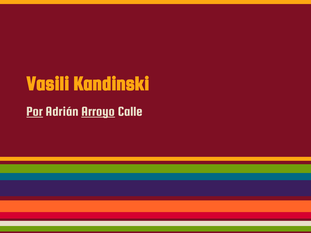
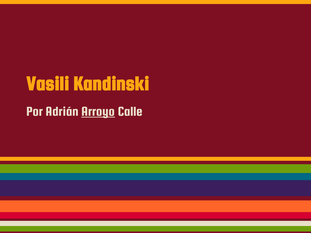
Por underline: present -> none
